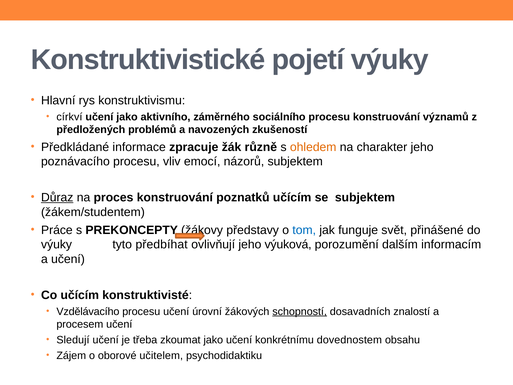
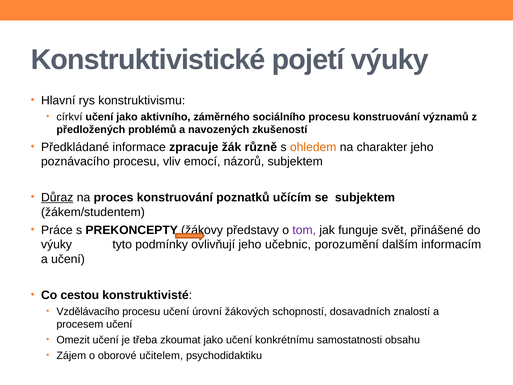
tom colour: blue -> purple
předbíhat: předbíhat -> podmínky
výuková: výuková -> učebnic
Co učícím: učícím -> cestou
schopností underline: present -> none
Sledují: Sledují -> Omezit
dovednostem: dovednostem -> samostatnosti
